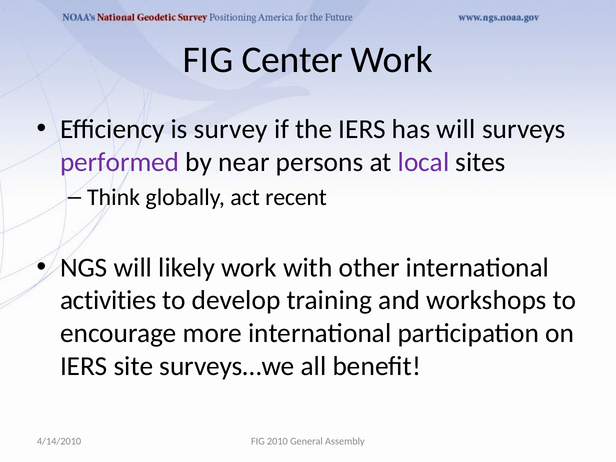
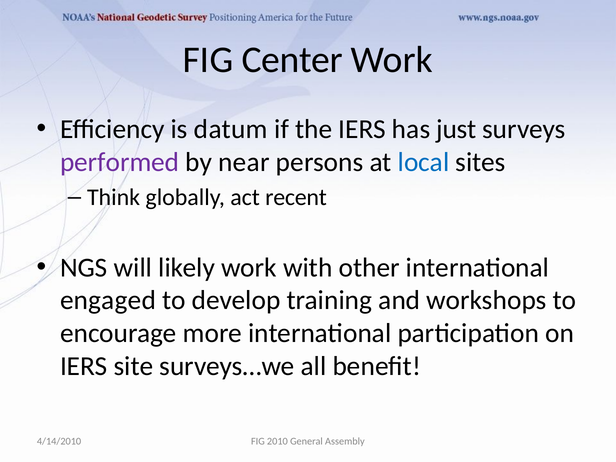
survey: survey -> datum
has will: will -> just
local colour: purple -> blue
activities: activities -> engaged
